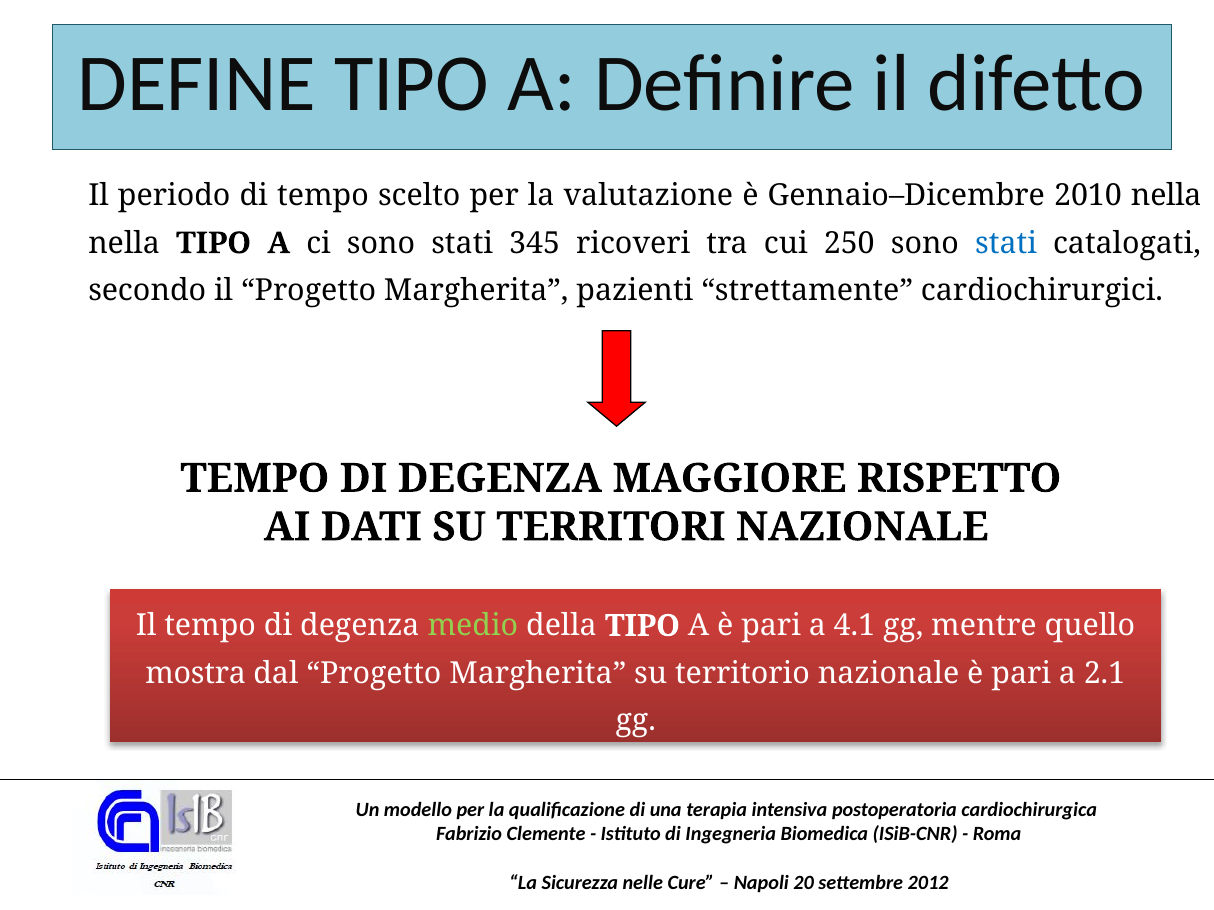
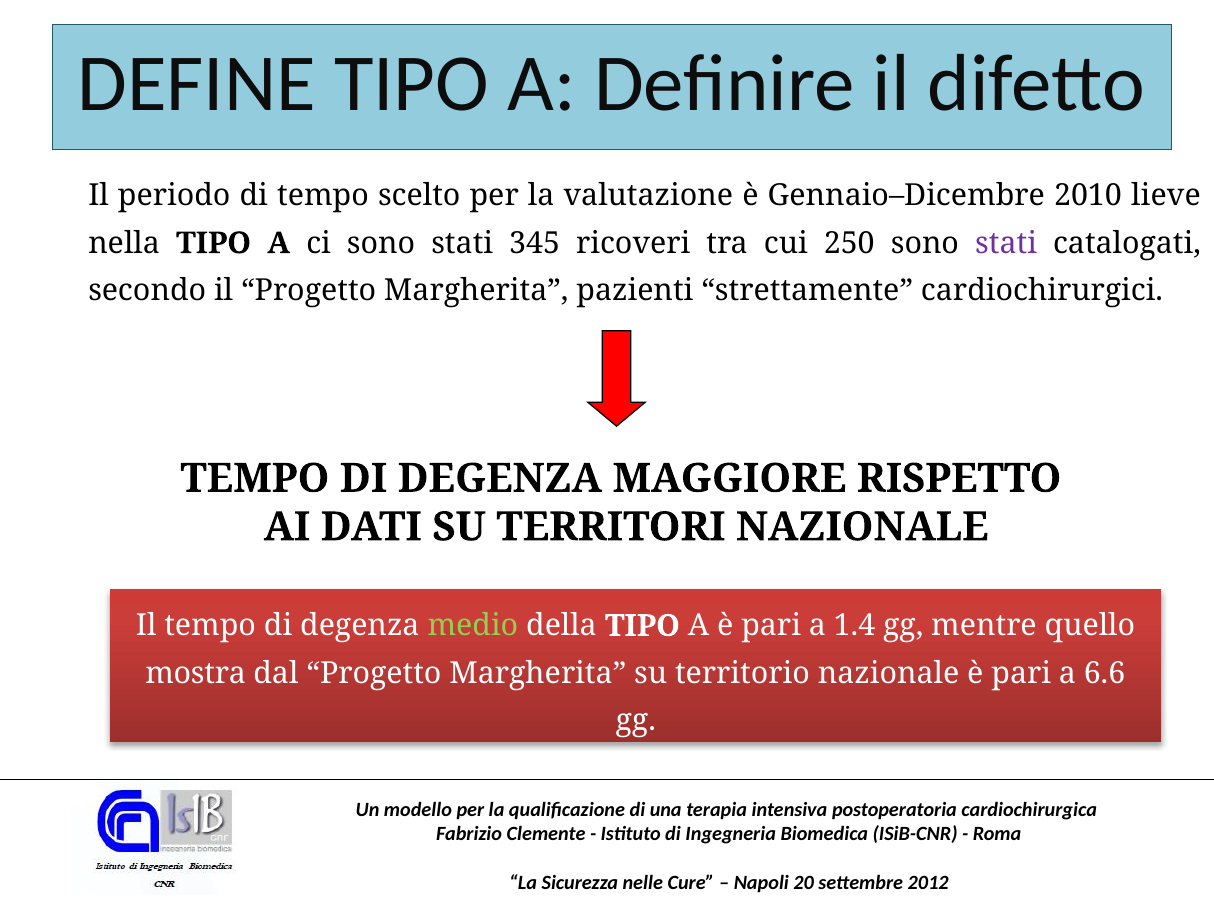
2010 nella: nella -> lieve
stati at (1006, 243) colour: blue -> purple
4.1: 4.1 -> 1.4
2.1: 2.1 -> 6.6
